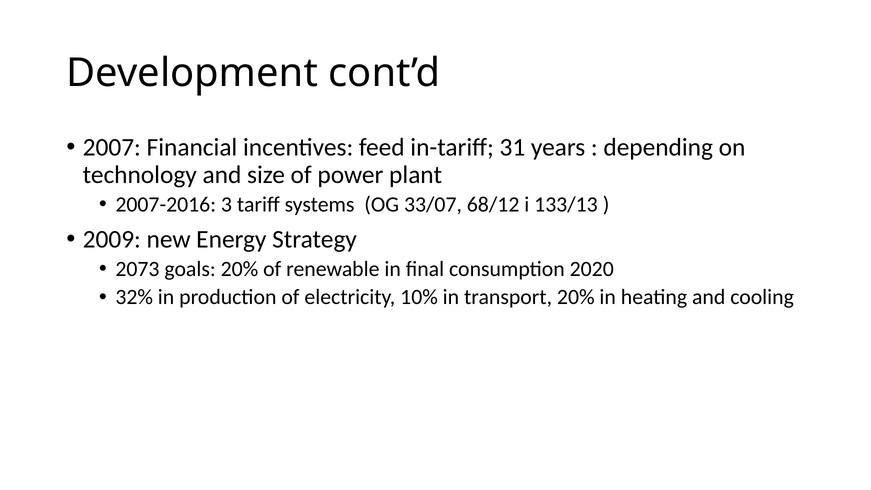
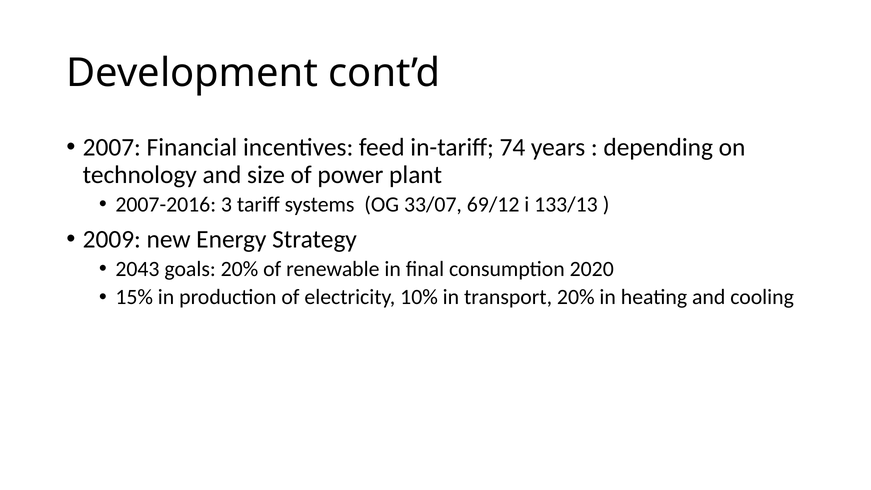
31: 31 -> 74
68/12: 68/12 -> 69/12
2073: 2073 -> 2043
32%: 32% -> 15%
